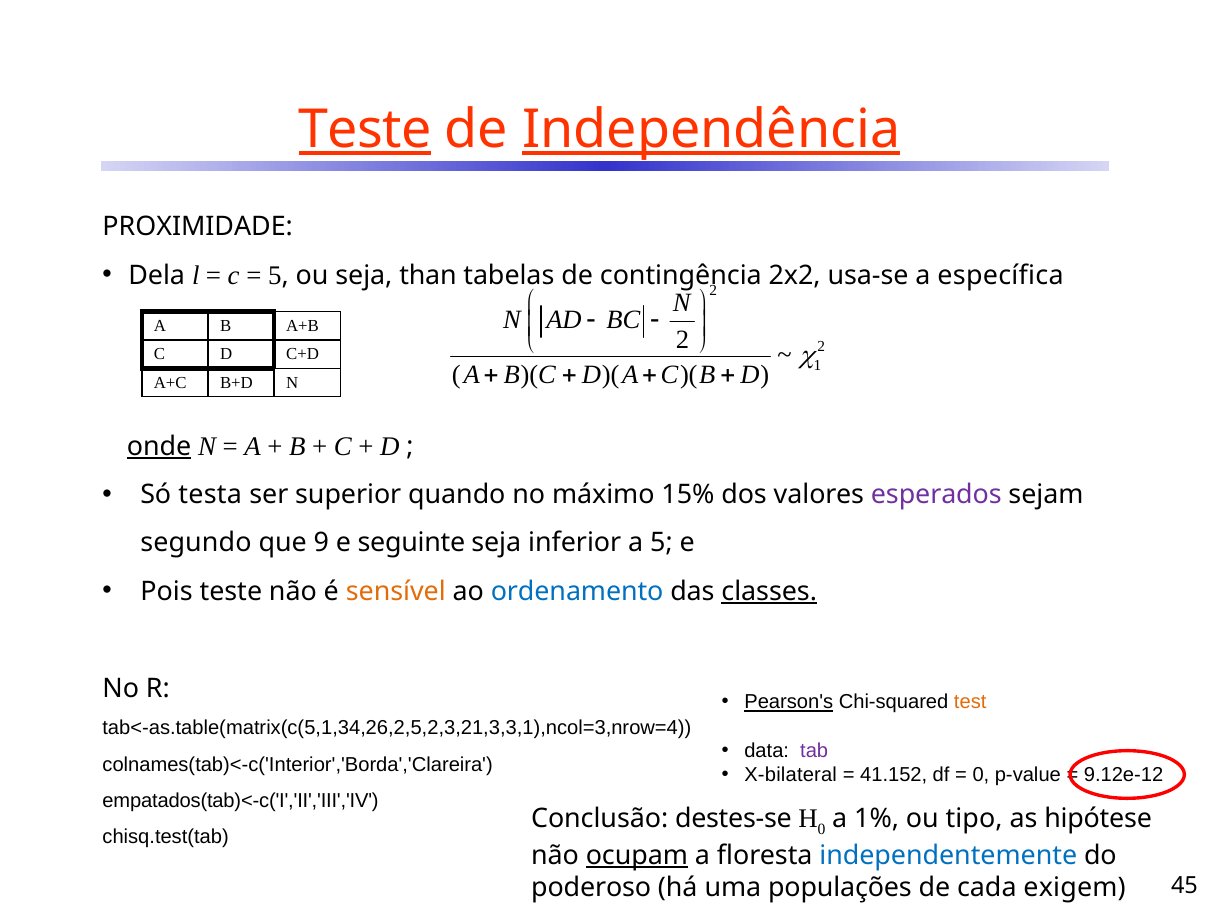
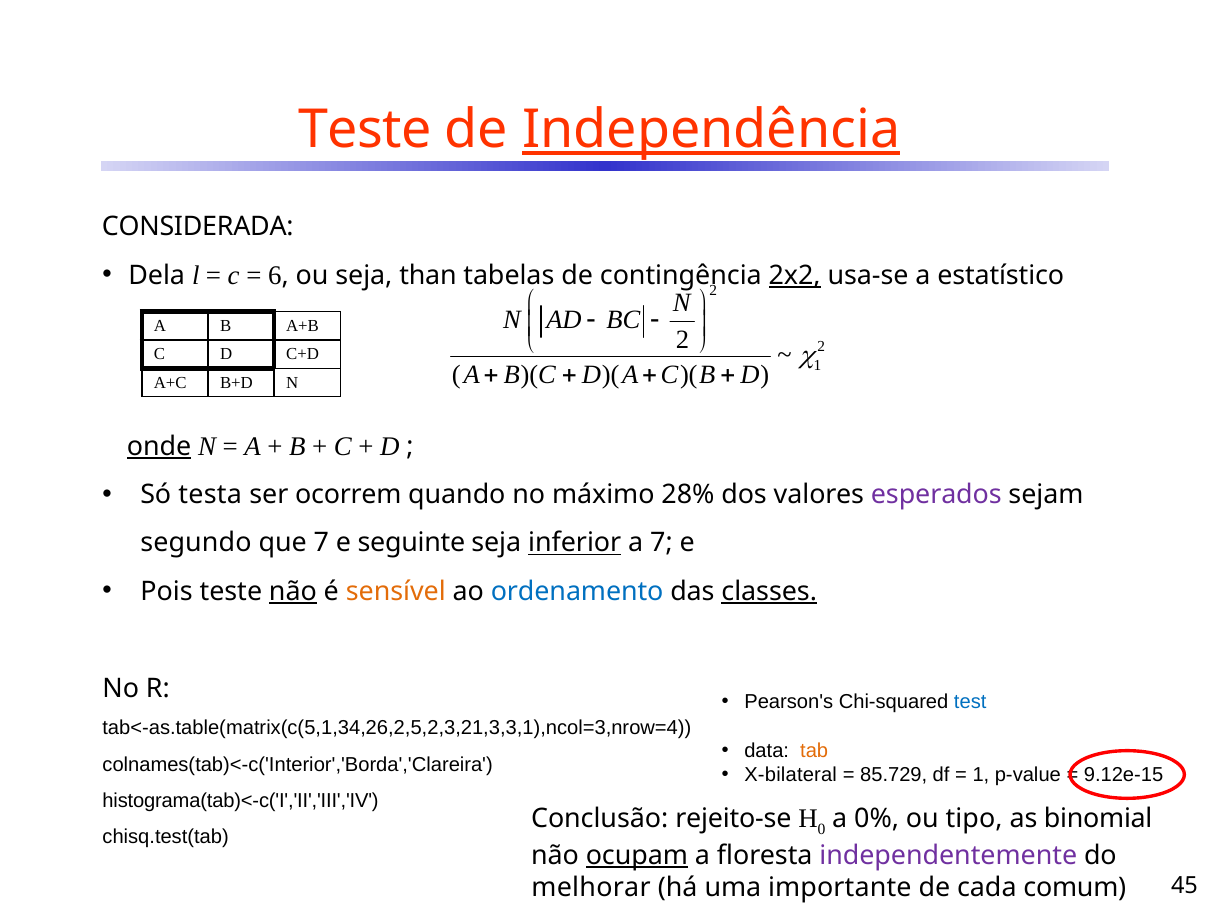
Teste at (365, 130) underline: present -> none
PROXIMIDADE: PROXIMIDADE -> CONSIDERADA
5 at (275, 275): 5 -> 6
2x2 underline: none -> present
específica: específica -> estatístico
superior: superior -> ocorrem
15%: 15% -> 28%
que 9: 9 -> 7
inferior underline: none -> present
a 5: 5 -> 7
não at (293, 591) underline: none -> present
Pearson's underline: present -> none
test colour: orange -> blue
tab colour: purple -> orange
41.152: 41.152 -> 85.729
0 at (981, 774): 0 -> 1
9.12e-12: 9.12e-12 -> 9.12e-15
empatados(tab)<-c('I','II','III','IV: empatados(tab)<-c('I','II','III','IV -> histograma(tab)<-c('I','II','III','IV
destes-se: destes-se -> rejeito-se
1%: 1% -> 0%
hipótese: hipótese -> binomial
independentemente colour: blue -> purple
poderoso: poderoso -> melhorar
populações: populações -> importante
exigem: exigem -> comum
